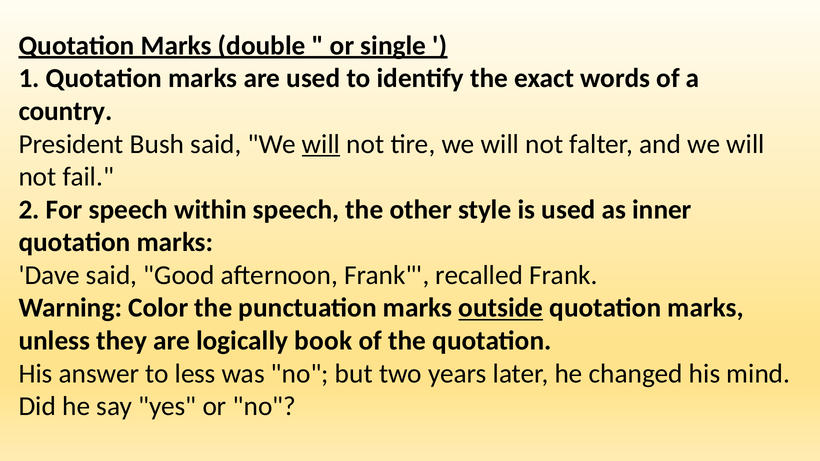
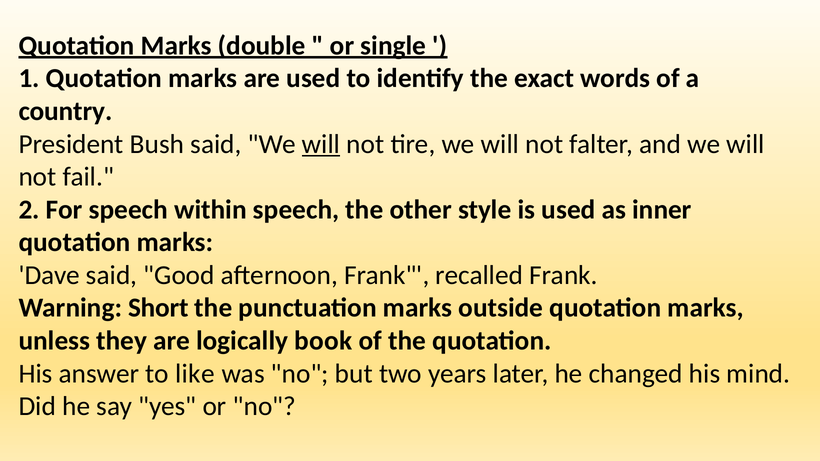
Color: Color -> Short
outside underline: present -> none
less: less -> like
